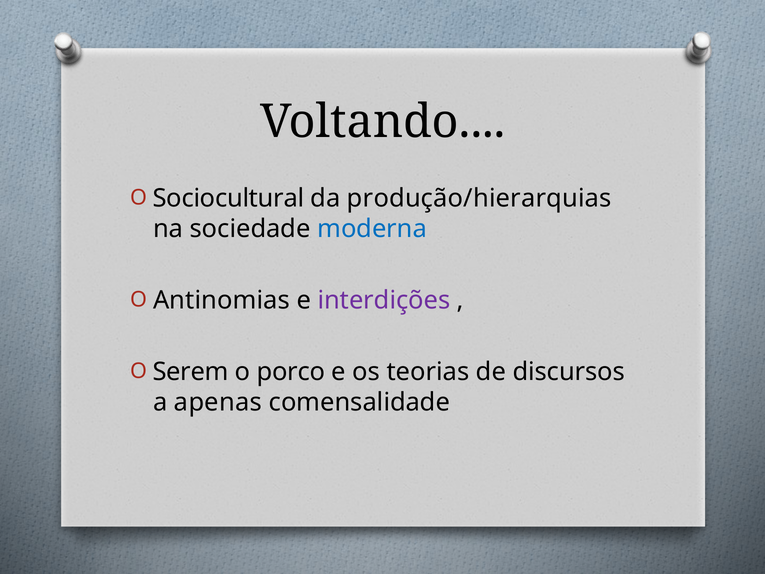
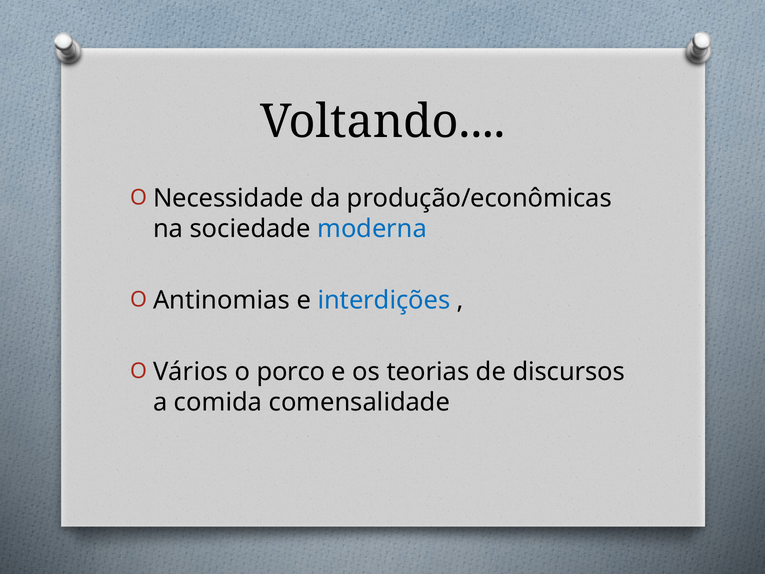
Sociocultural: Sociocultural -> Necessidade
produção/hierarquias: produção/hierarquias -> produção/econômicas
interdições colour: purple -> blue
Serem: Serem -> Vários
apenas: apenas -> comida
